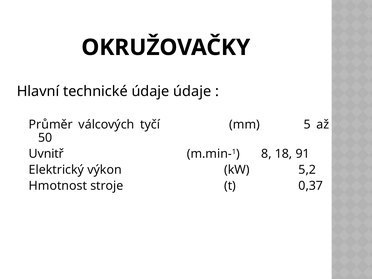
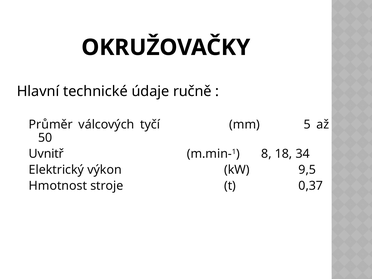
údaje údaje: údaje -> ručně
91: 91 -> 34
5,2: 5,2 -> 9,5
